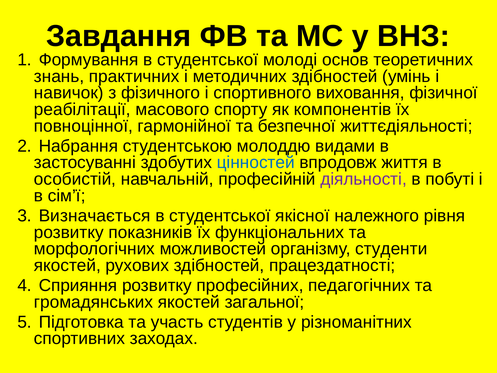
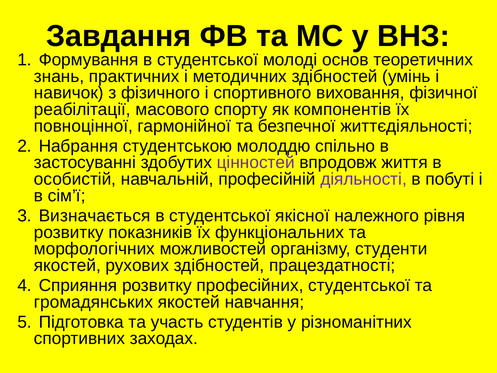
видами: видами -> спільно
цінностей colour: blue -> purple
професійних педагогічних: педагогічних -> студентської
загальної: загальної -> навчання
